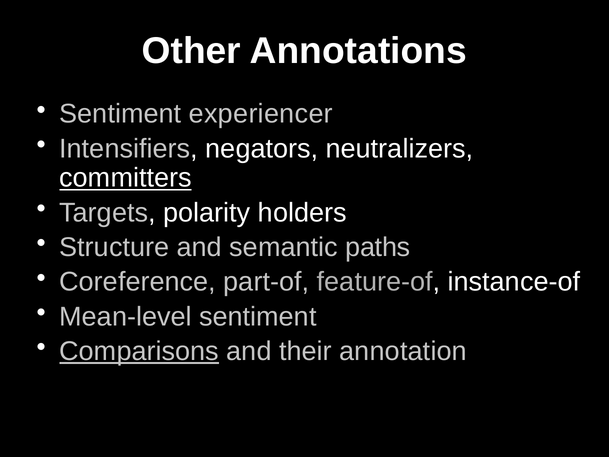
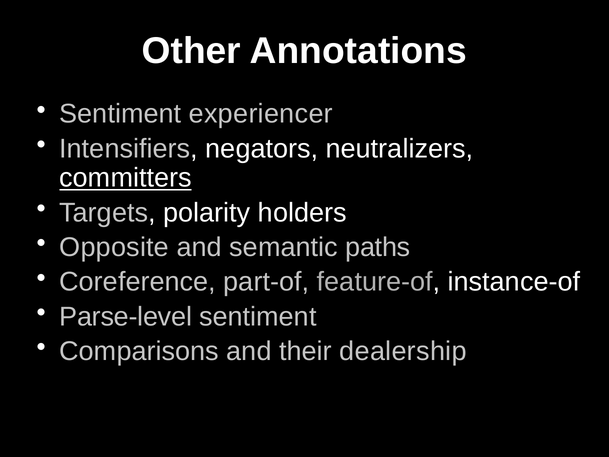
Structure: Structure -> Opposite
Mean-level: Mean-level -> Parse-level
Comparisons underline: present -> none
annotation: annotation -> dealership
